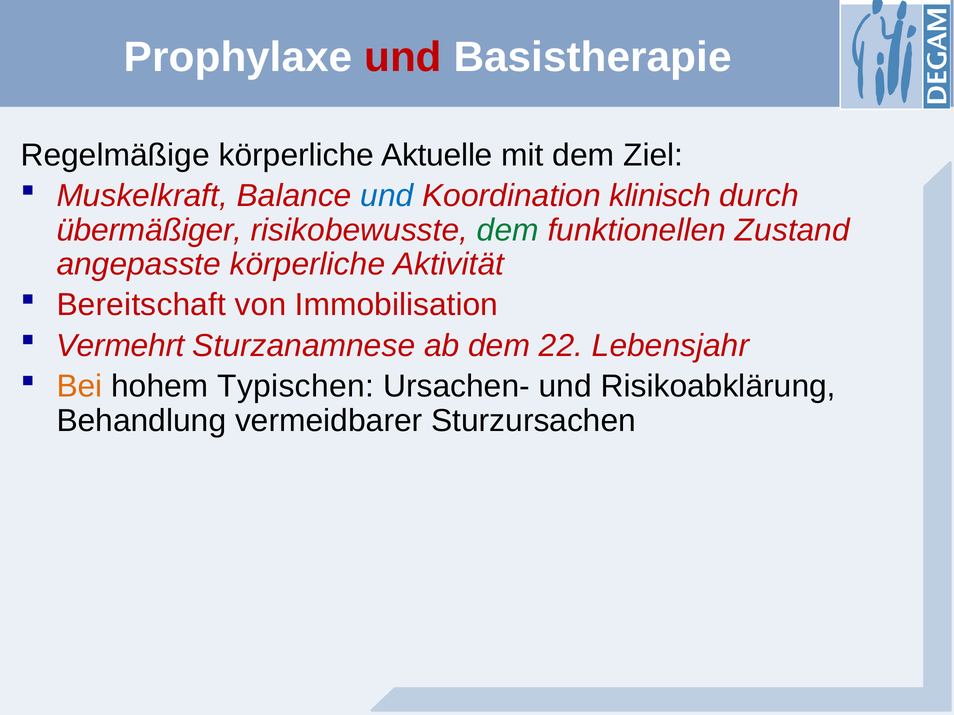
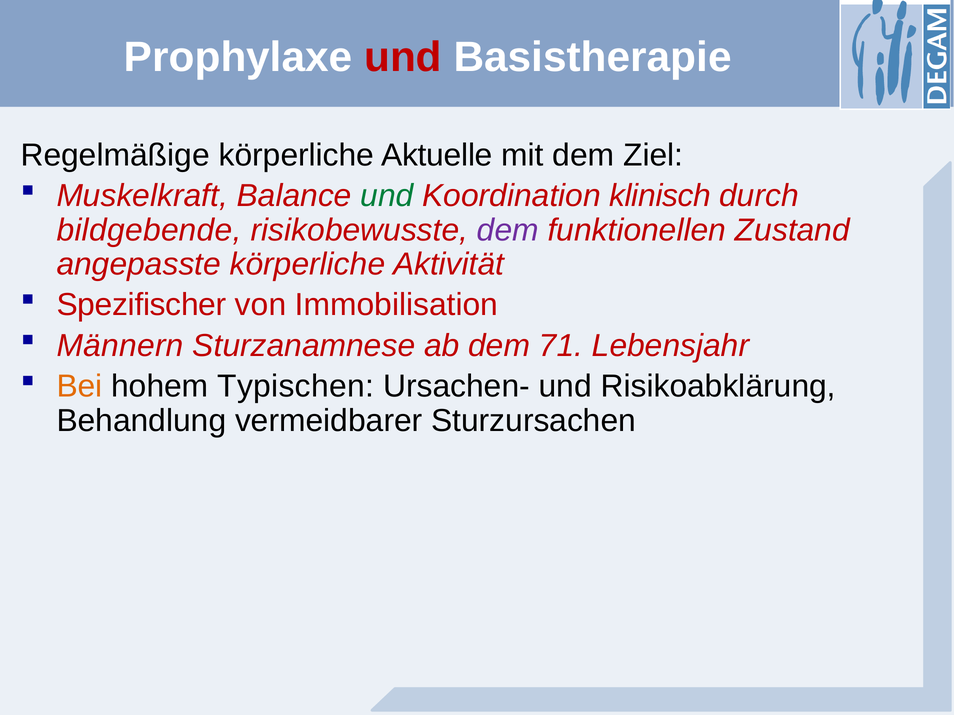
und at (387, 196) colour: blue -> green
übermäßiger: übermäßiger -> bildgebende
dem at (508, 230) colour: green -> purple
Bereitschaft: Bereitschaft -> Spezifischer
Vermehrt: Vermehrt -> Männern
22: 22 -> 71
